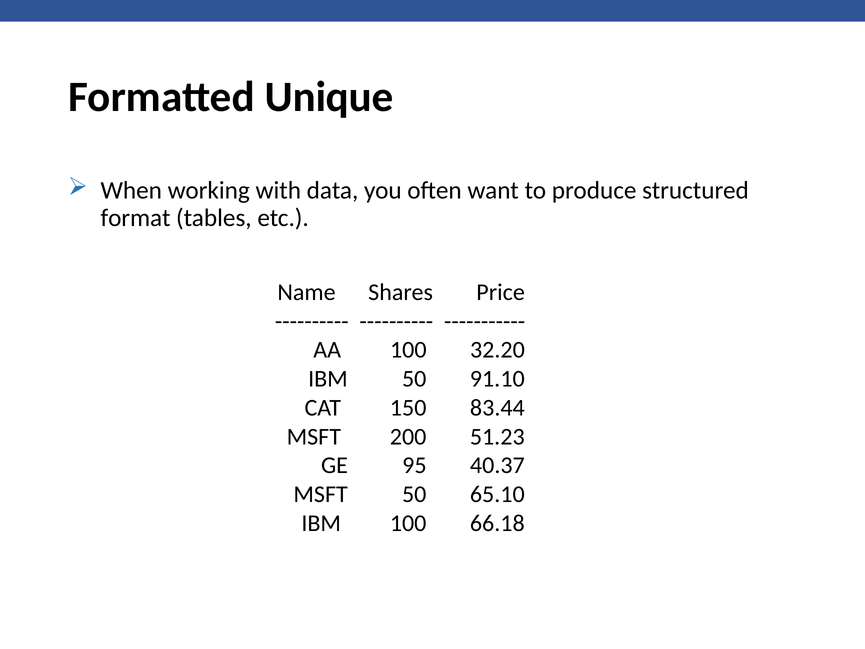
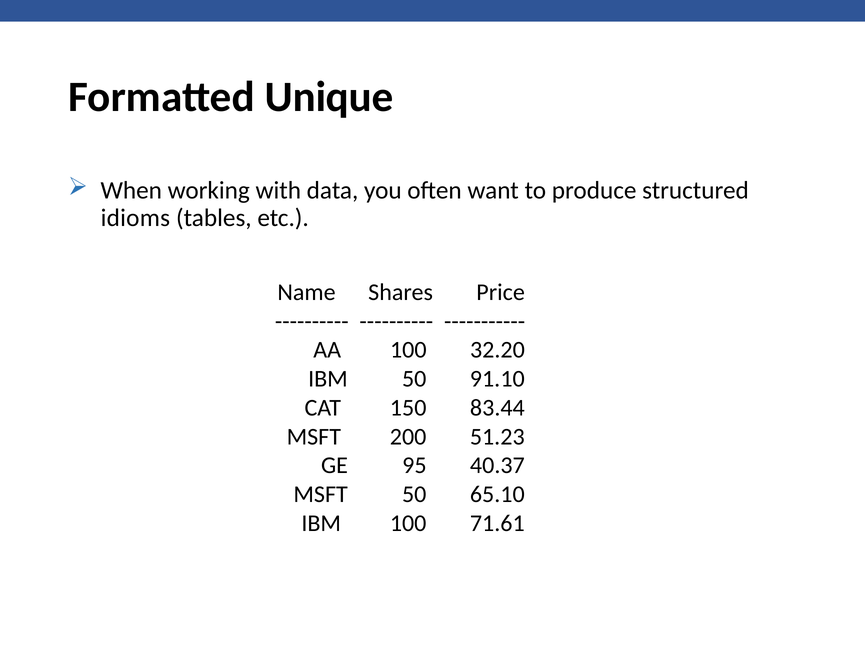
format: format -> idioms
66.18: 66.18 -> 71.61
